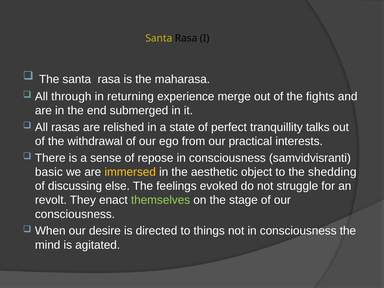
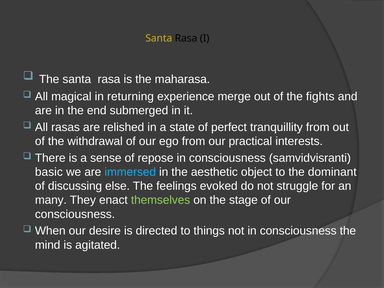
through: through -> magical
tranquillity talks: talks -> from
immersed colour: yellow -> light blue
shedding: shedding -> dominant
revolt: revolt -> many
